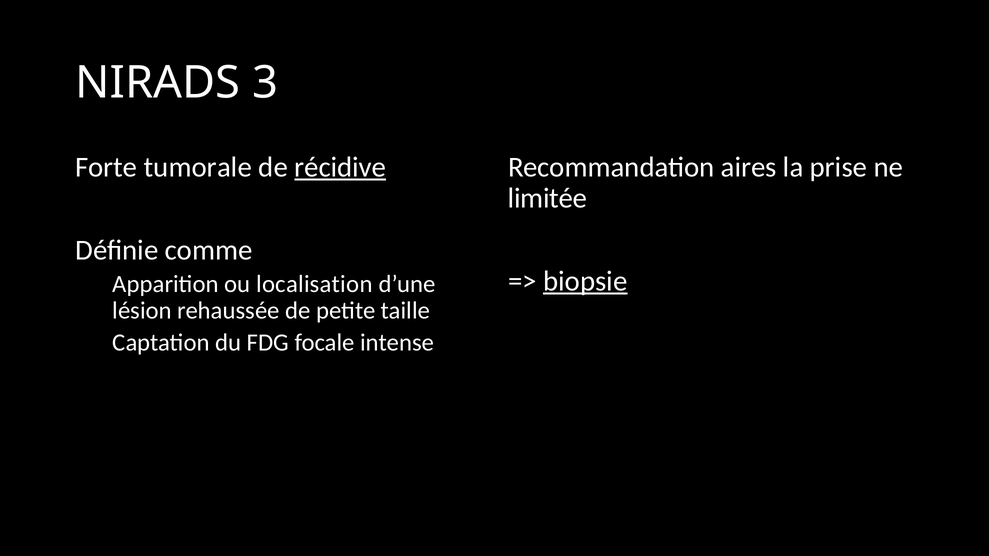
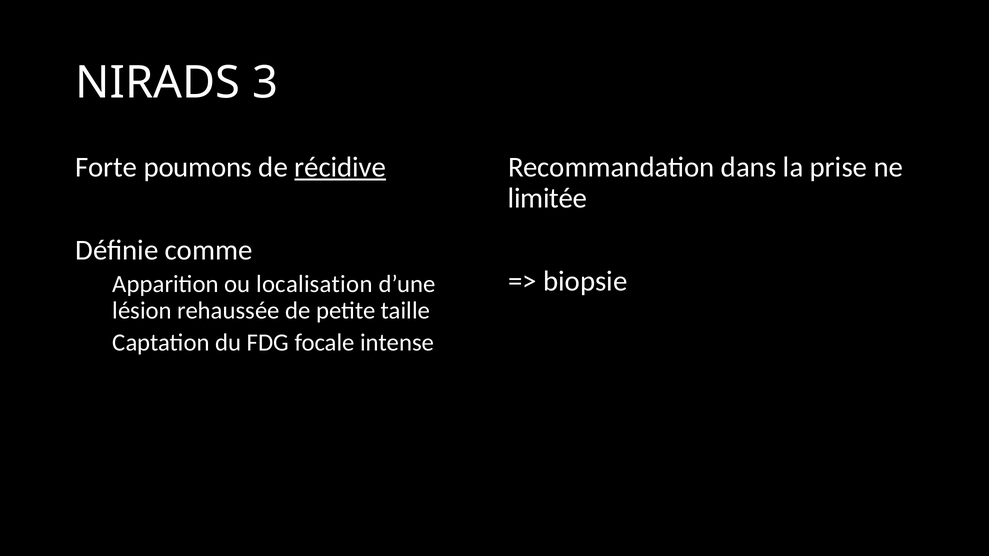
tumorale: tumorale -> poumons
aires: aires -> dans
biopsie underline: present -> none
